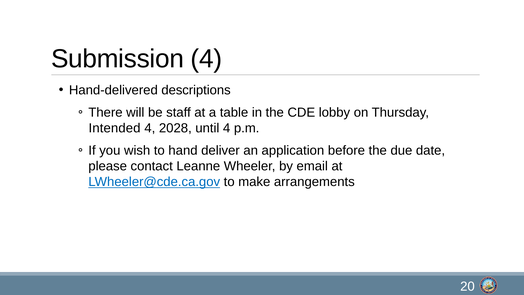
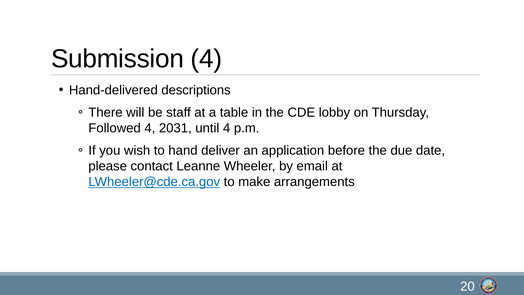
Intended: Intended -> Followed
2028: 2028 -> 2031
